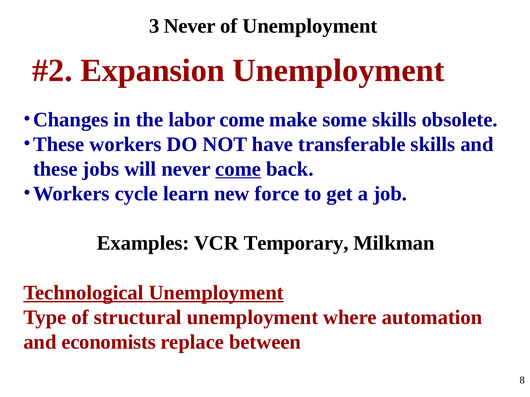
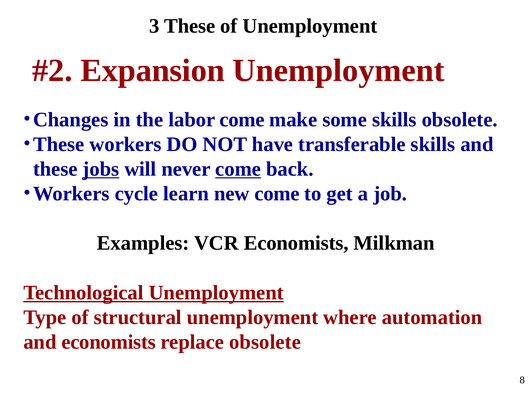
3 Never: Never -> These
jobs underline: none -> present
new force: force -> come
VCR Temporary: Temporary -> Economists
replace between: between -> obsolete
